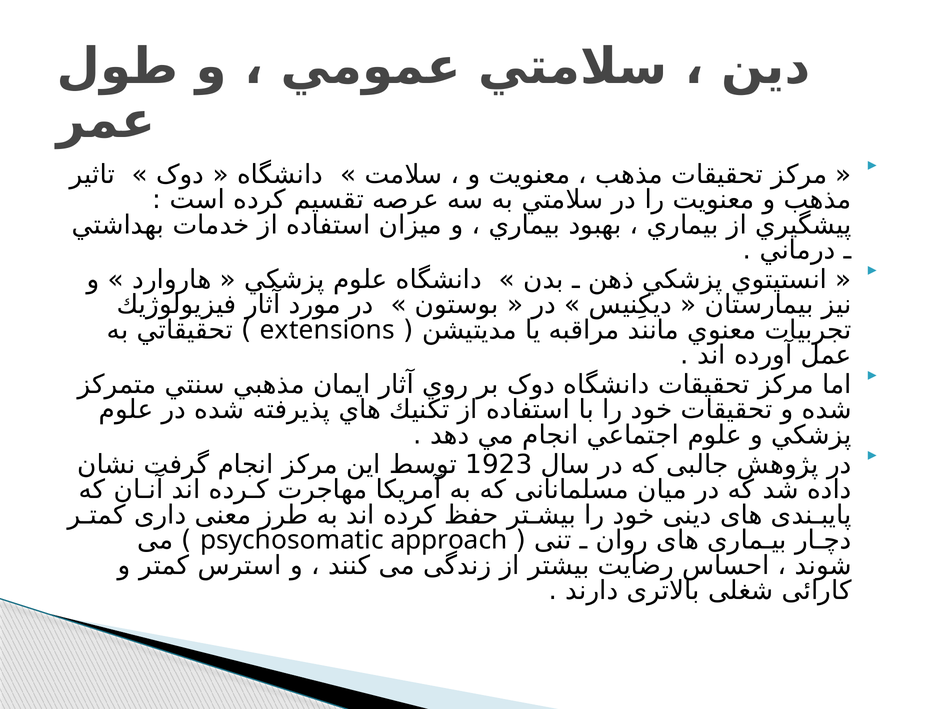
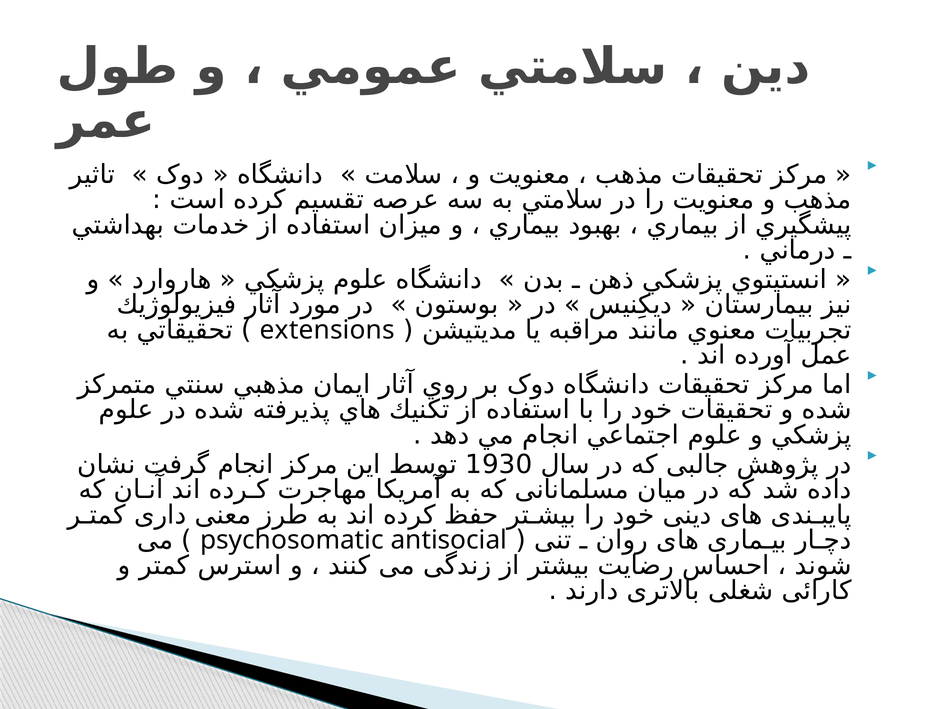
1923: 1923 -> 1930
approach: approach -> antisocial
